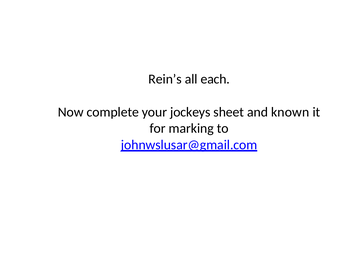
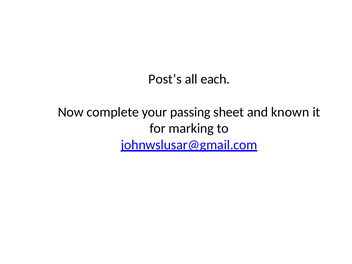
Rein’s: Rein’s -> Post’s
jockeys: jockeys -> passing
